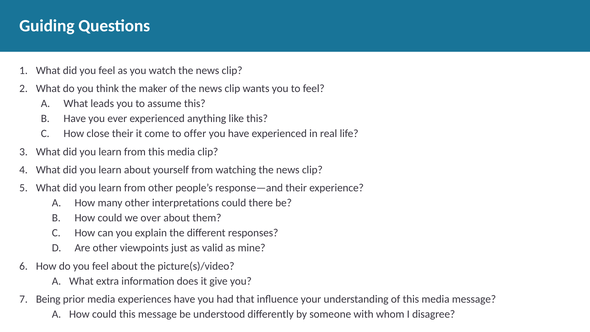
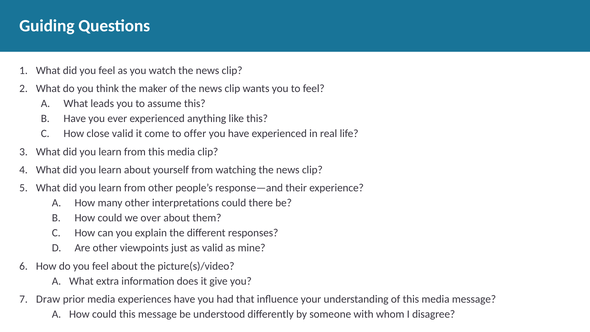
close their: their -> valid
Being: Being -> Draw
